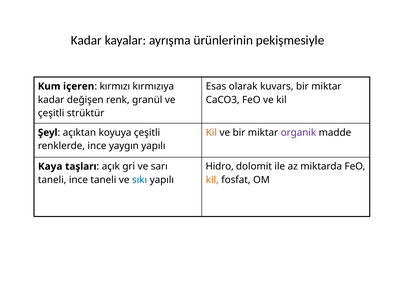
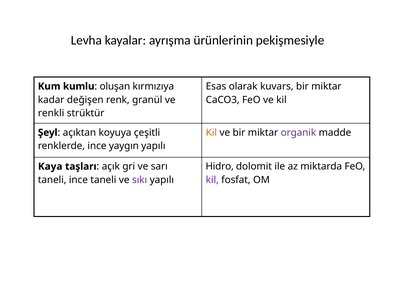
Kadar at (86, 40): Kadar -> Levha
içeren: içeren -> kumlu
kırmızı: kırmızı -> oluşan
çeşitli at (51, 113): çeşitli -> renkli
sıkı colour: blue -> purple
kil at (212, 180) colour: orange -> purple
